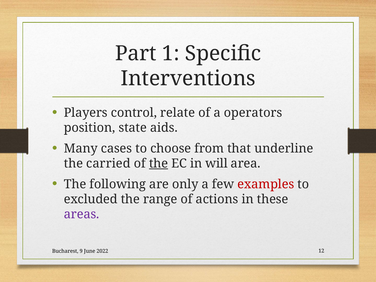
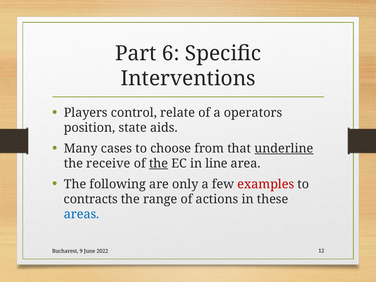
1: 1 -> 6
underline underline: none -> present
carried: carried -> receive
will: will -> line
excluded: excluded -> contracts
areas colour: purple -> blue
